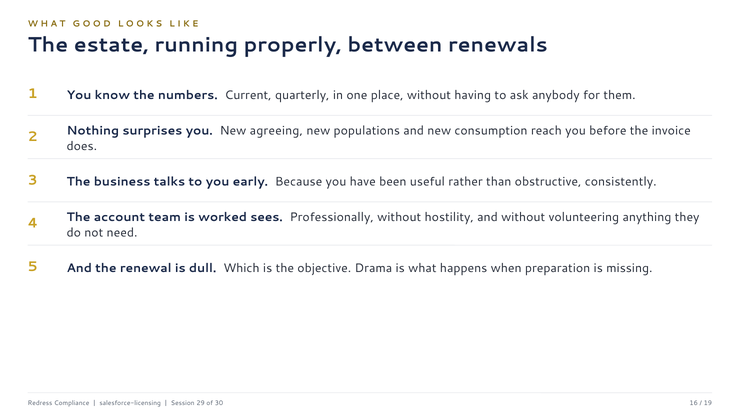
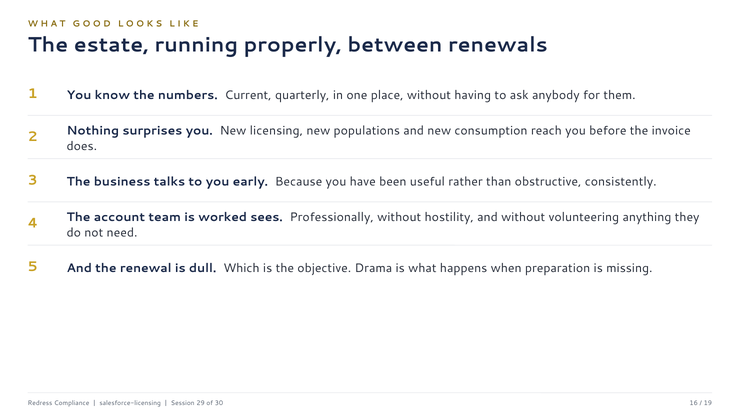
agreeing: agreeing -> licensing
